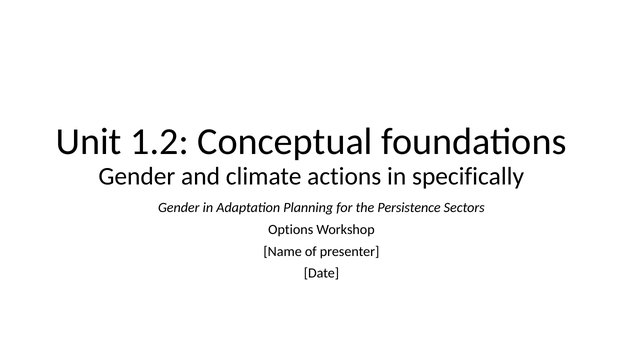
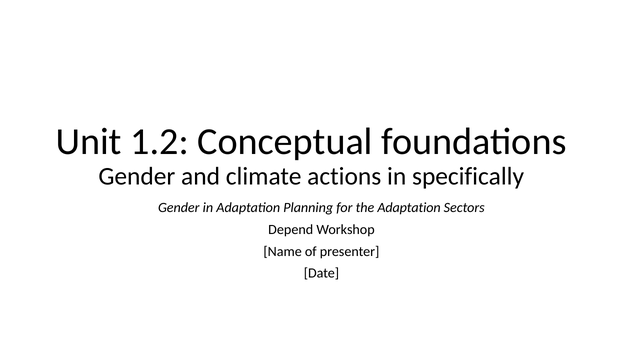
the Persistence: Persistence -> Adaptation
Options: Options -> Depend
